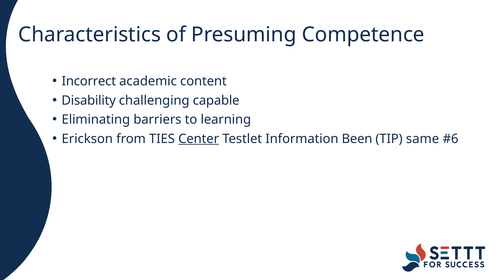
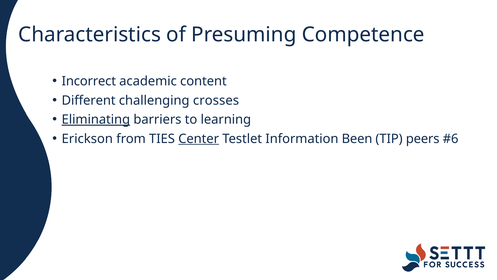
Disability: Disability -> Different
capable: capable -> crosses
Eliminating underline: none -> present
same: same -> peers
